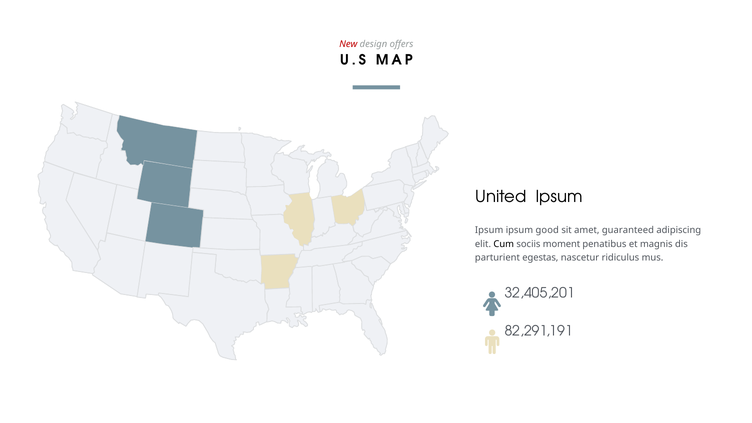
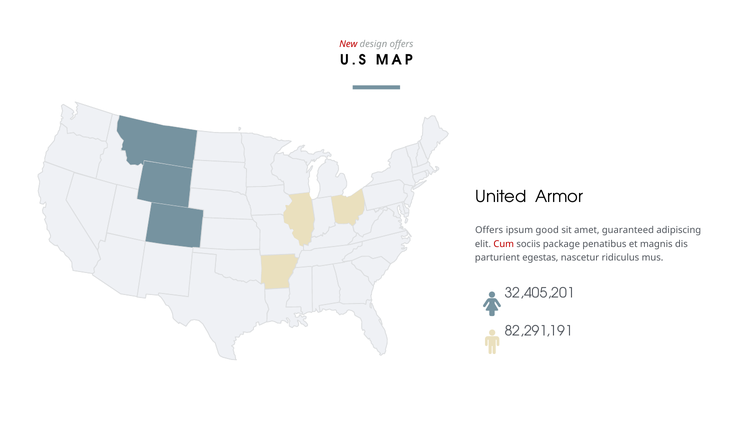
United Ipsum: Ipsum -> Armor
Ipsum at (489, 230): Ipsum -> Offers
Cum colour: black -> red
moment: moment -> package
